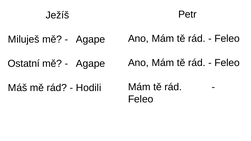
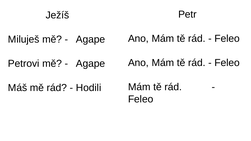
Ostatní: Ostatní -> Petrovi
